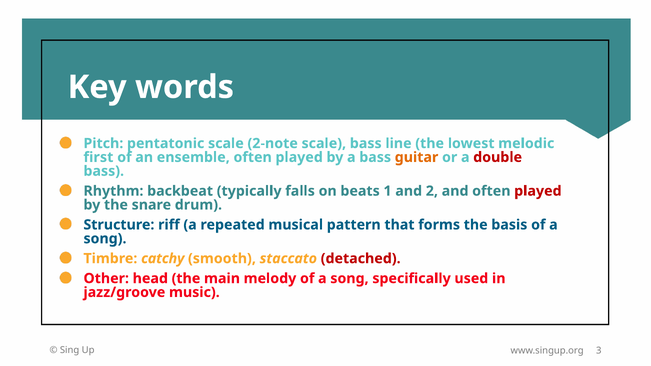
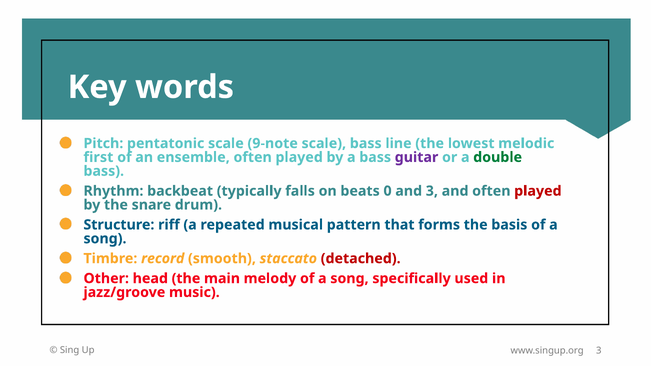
2-note: 2-note -> 9-note
guitar colour: orange -> purple
double colour: red -> green
1: 1 -> 0
and 2: 2 -> 3
catchy: catchy -> record
